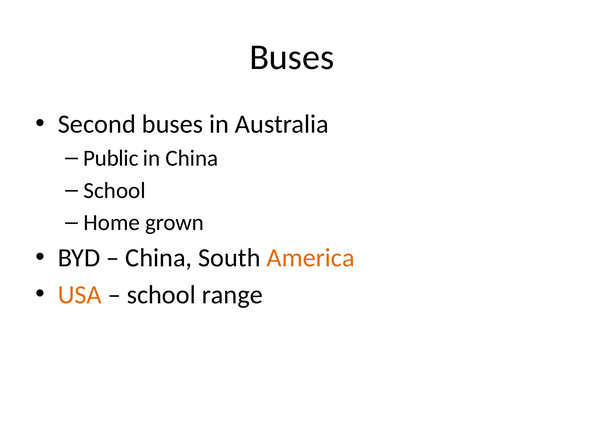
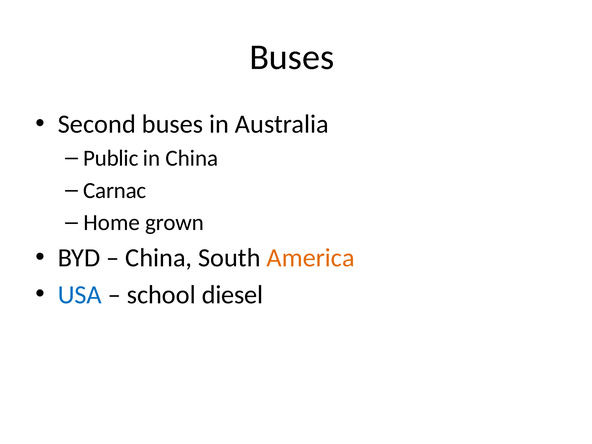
School at (115, 190): School -> Carnac
USA colour: orange -> blue
range: range -> diesel
